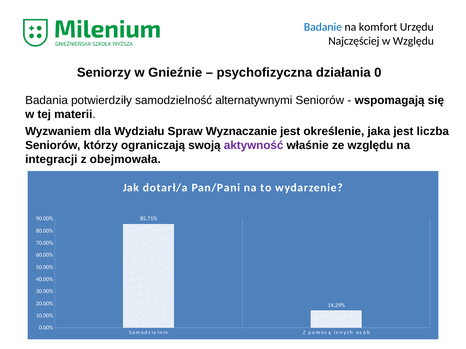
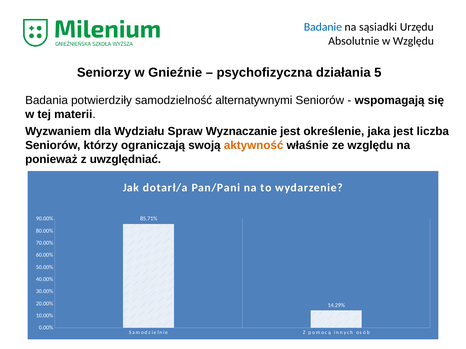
komfort: komfort -> sąsiadki
Najczęściej: Najczęściej -> Absolutnie
0: 0 -> 5
aktywność colour: purple -> orange
integracji: integracji -> ponieważ
obejmowała: obejmowała -> uwzględniać
